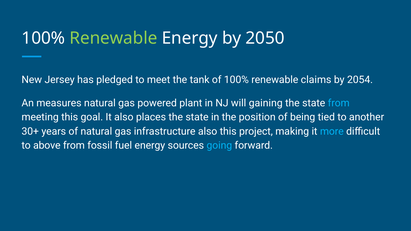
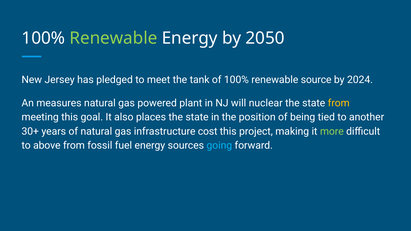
claims: claims -> source
2054: 2054 -> 2024
gaining: gaining -> nuclear
from at (339, 103) colour: light blue -> yellow
infrastructure also: also -> cost
more colour: light blue -> light green
